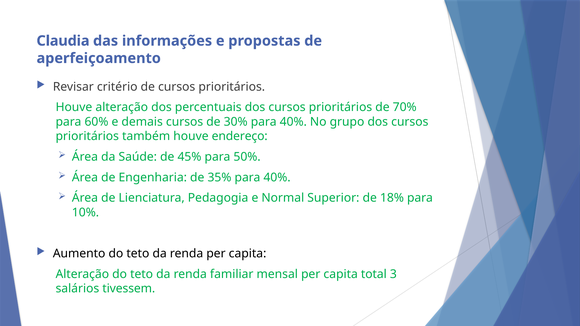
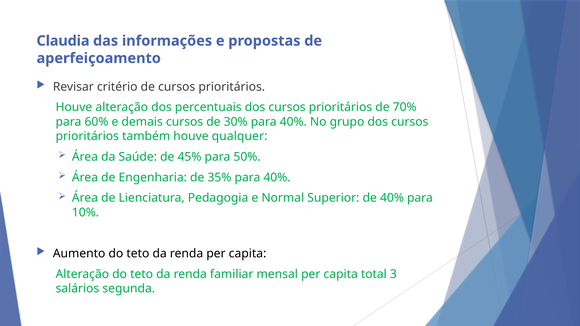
endereço: endereço -> qualquer
de 18%: 18% -> 40%
tivessem: tivessem -> segunda
